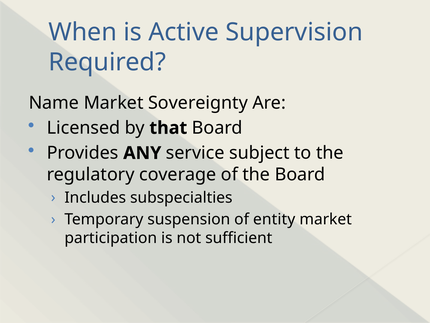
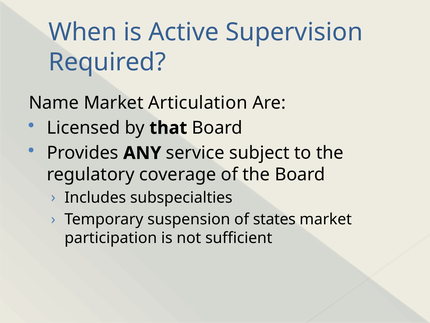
Sovereignty: Sovereignty -> Articulation
entity: entity -> states
